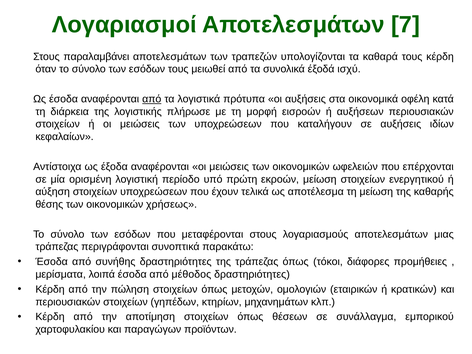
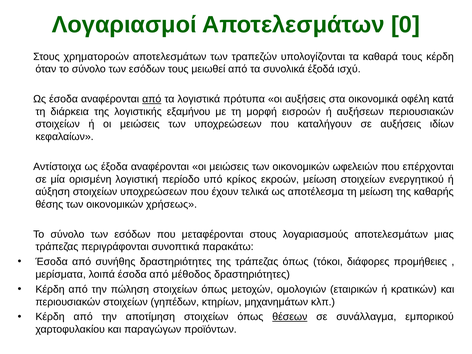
7: 7 -> 0
παραλαμβάνει: παραλαμβάνει -> χρηματοροών
πλήρωσε: πλήρωσε -> εξαμήνου
πρώτη: πρώτη -> κρίκος
θέσεων underline: none -> present
